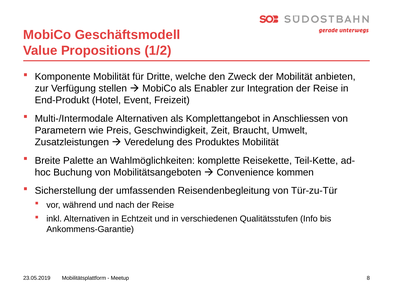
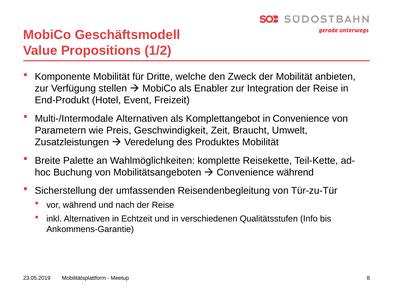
in Anschliessen: Anschliessen -> Convenience
Convenience kommen: kommen -> während
